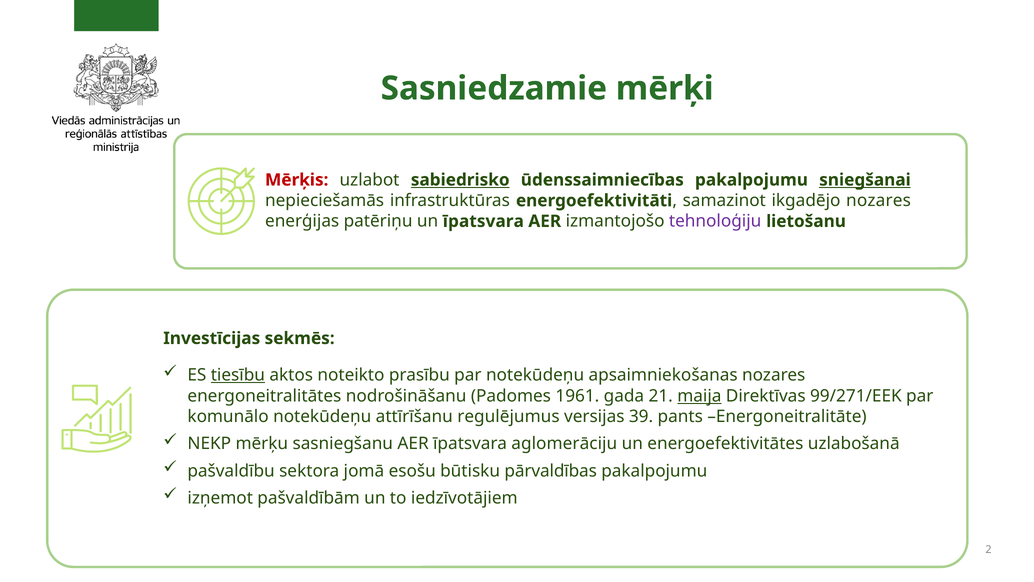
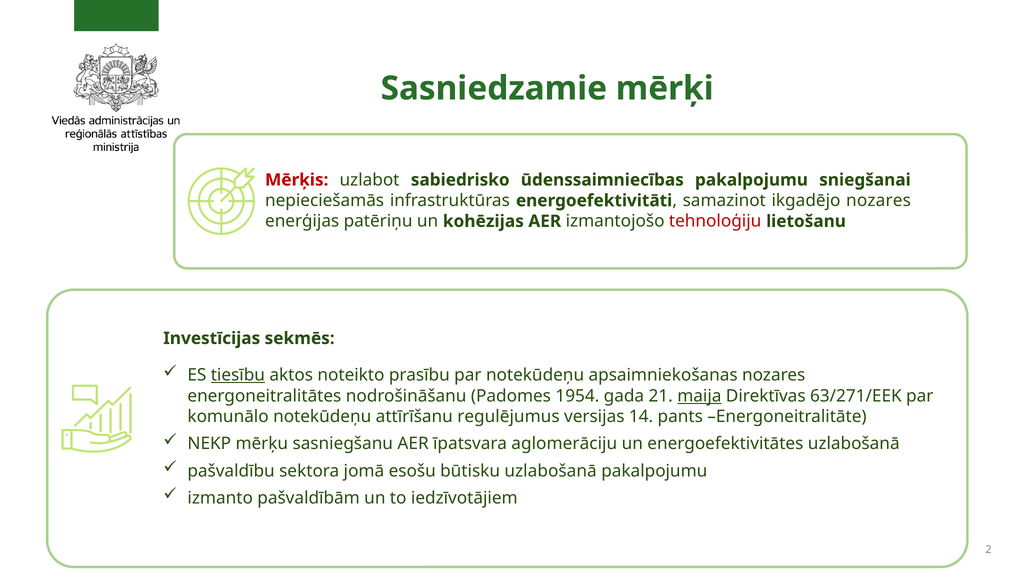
sabiedrisko underline: present -> none
sniegšanai underline: present -> none
un īpatsvara: īpatsvara -> kohēzijas
tehnoloģiju colour: purple -> red
1961: 1961 -> 1954
99/271/EEK: 99/271/EEK -> 63/271/EEK
39: 39 -> 14
būtisku pārvaldības: pārvaldības -> uzlabošanā
izņemot: izņemot -> izmanto
